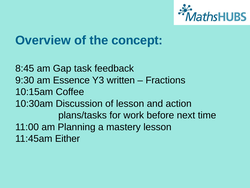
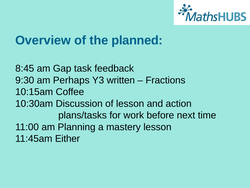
concept: concept -> planned
Essence: Essence -> Perhaps
